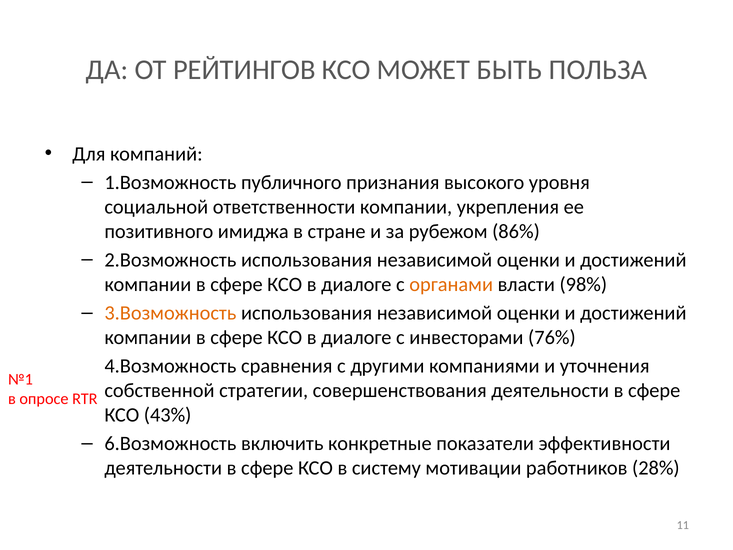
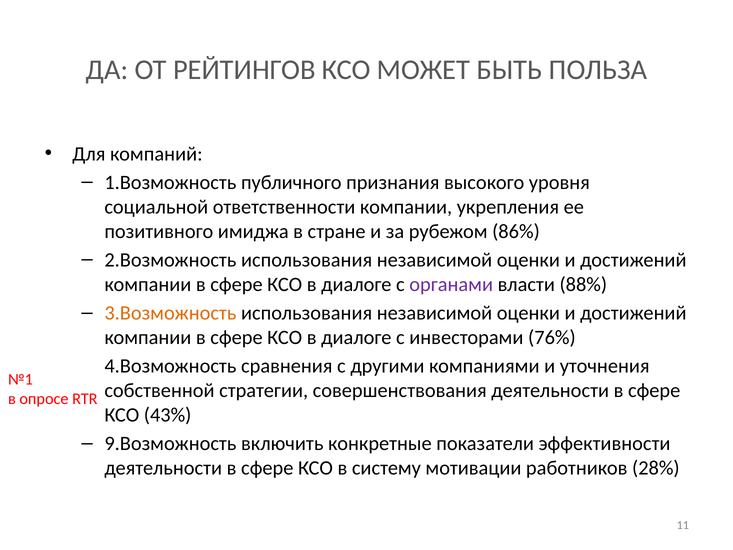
органами colour: orange -> purple
98%: 98% -> 88%
6.Возможность: 6.Возможность -> 9.Возможность
